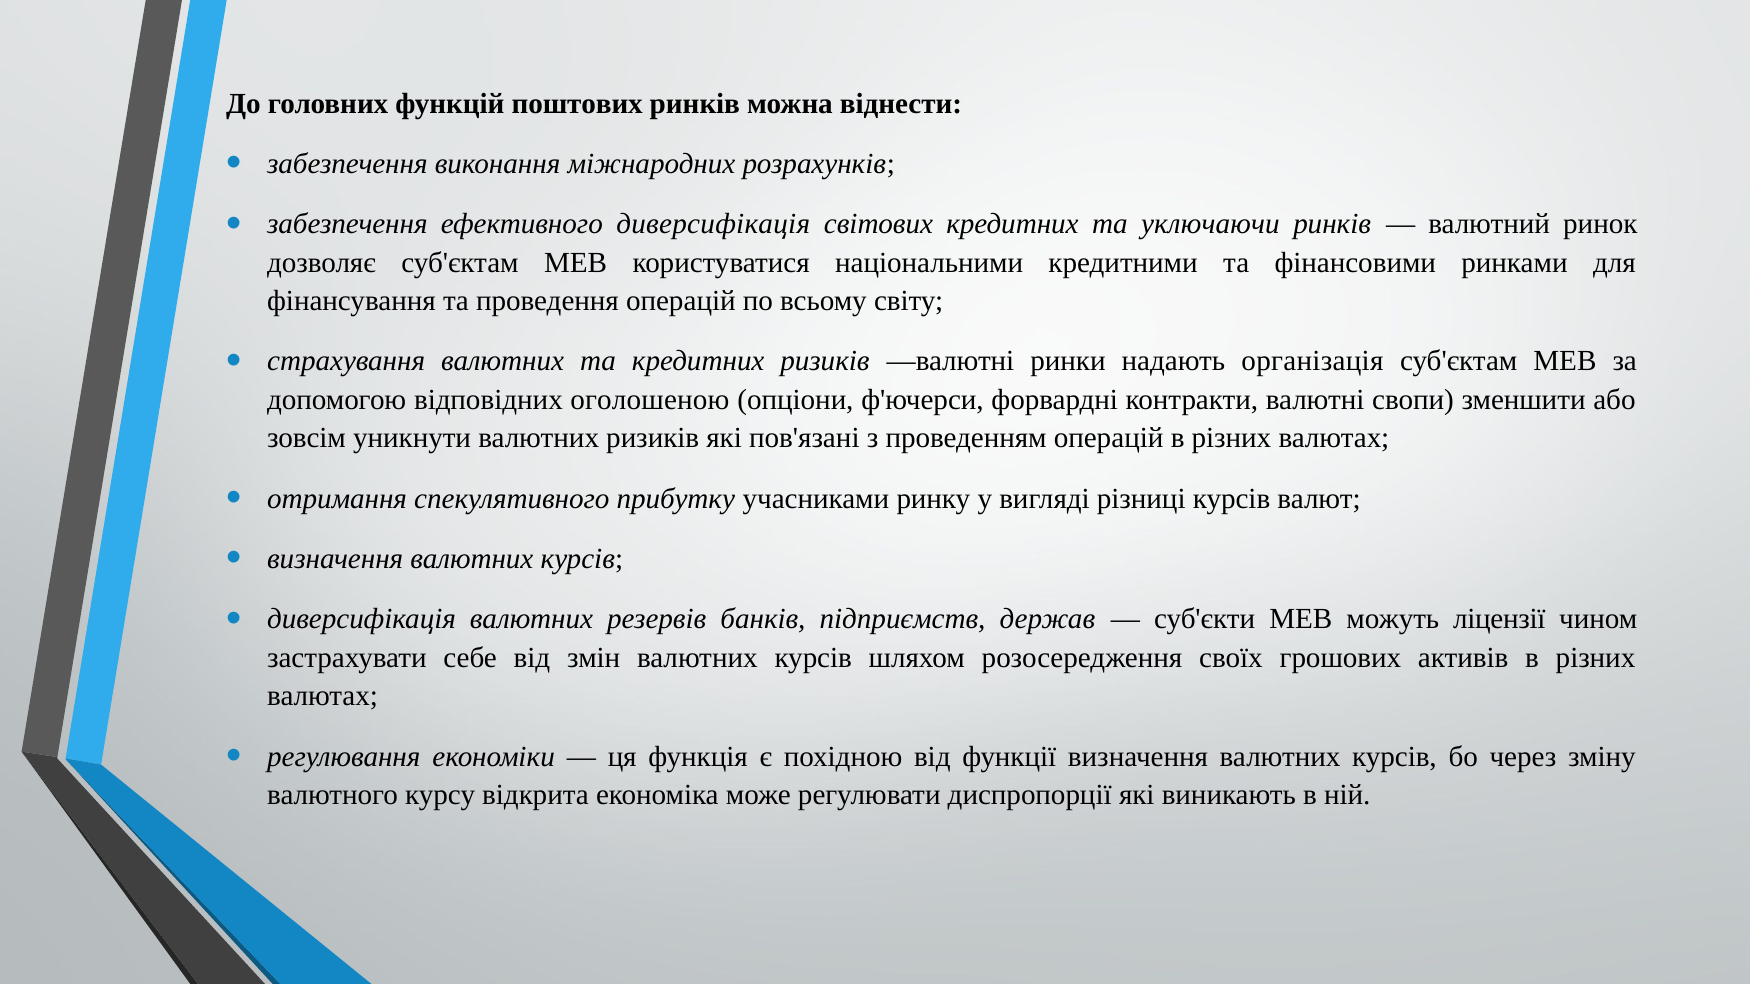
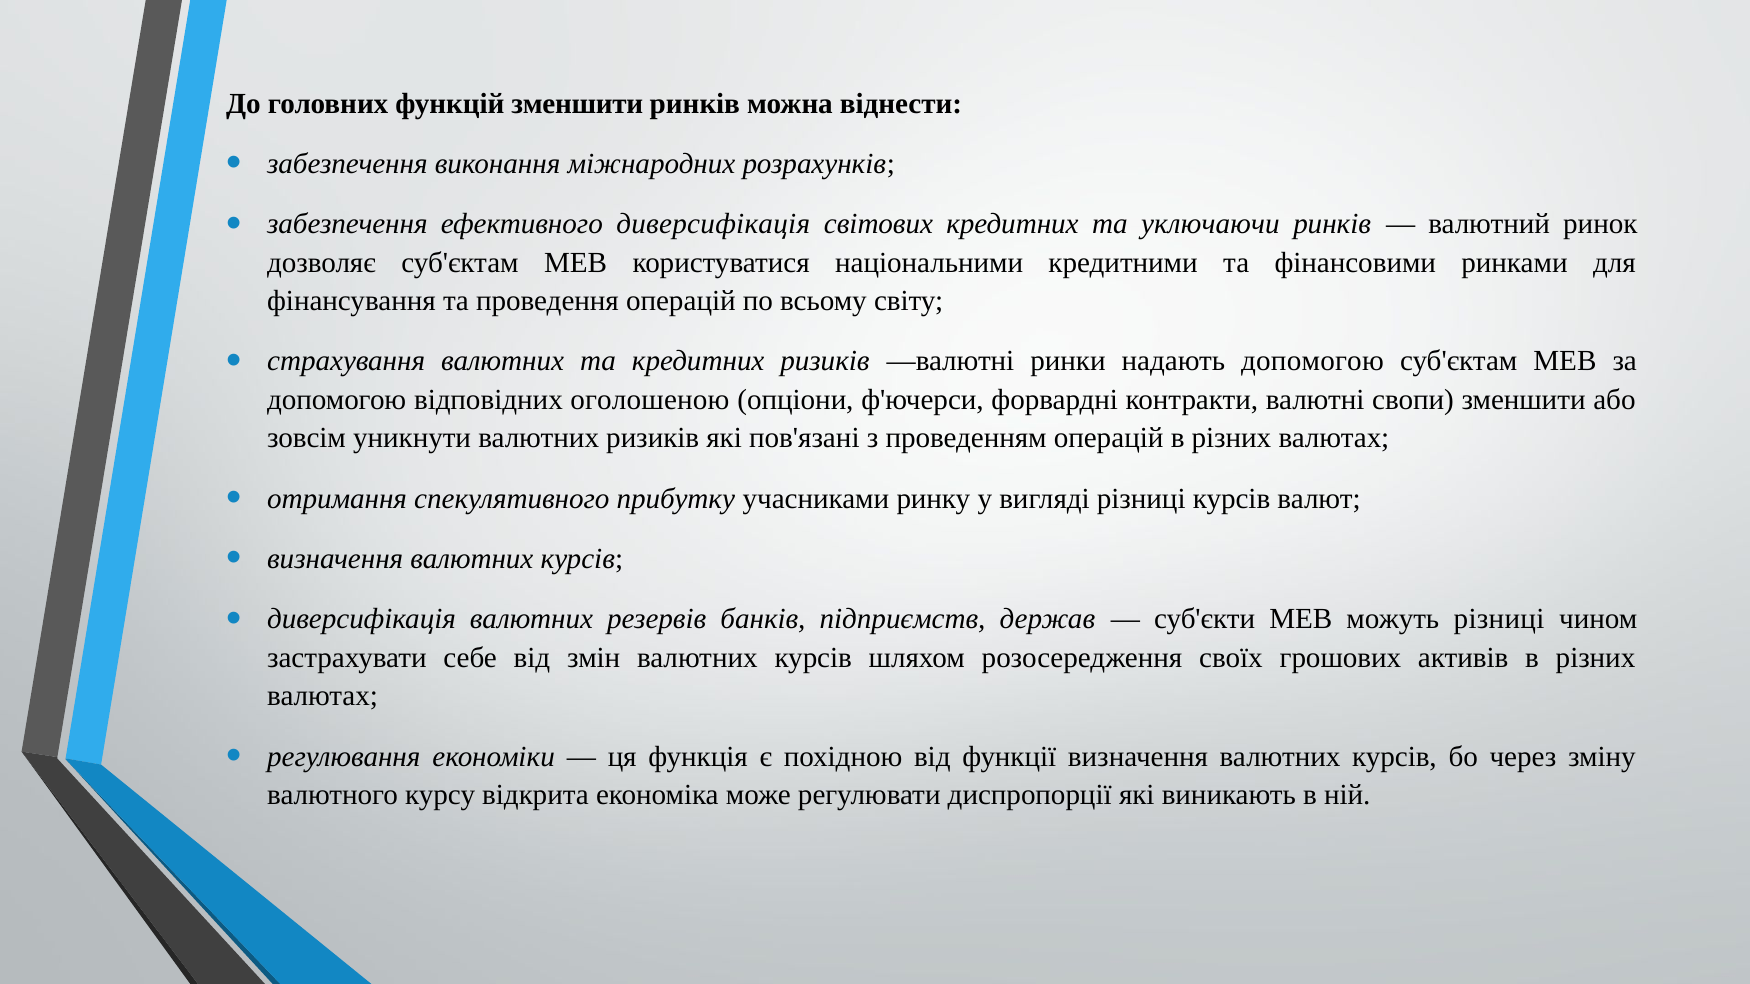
функцій поштових: поштових -> зменшити
надають організація: організація -> допомогою
можуть ліцензії: ліцензії -> різниці
